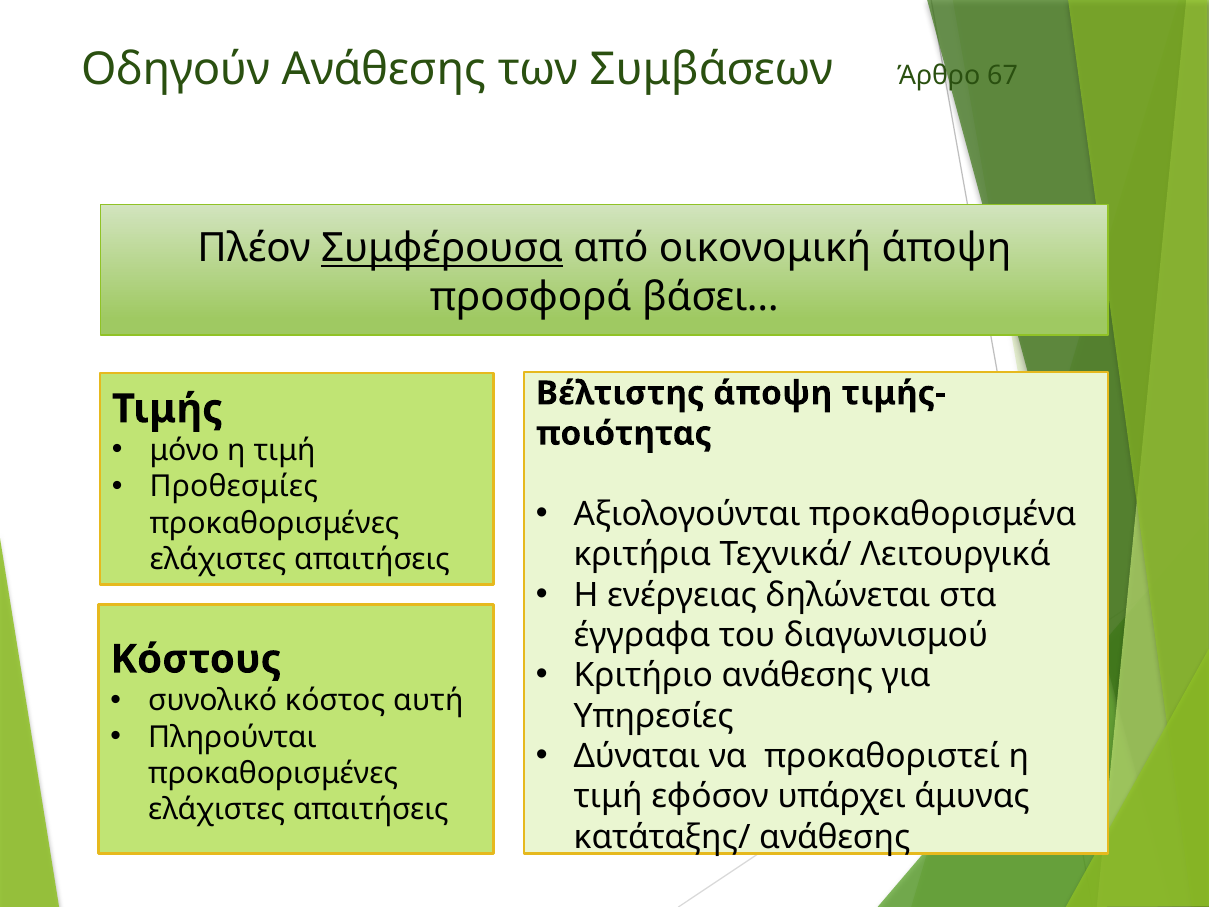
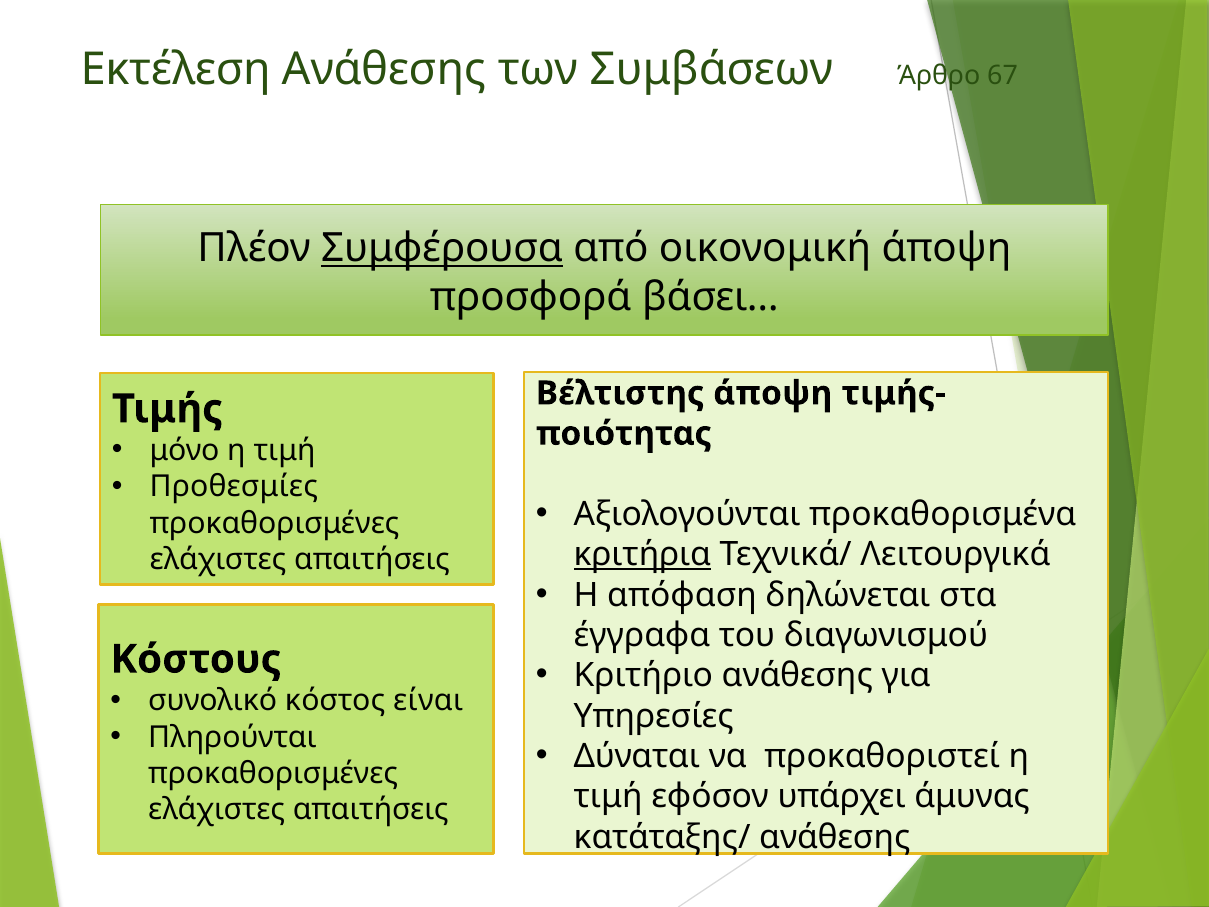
Οδηγούν: Οδηγούν -> Εκτέλεση
κριτήρια underline: none -> present
ενέργειας: ενέργειας -> απόφαση
αυτή: αυτή -> είναι
